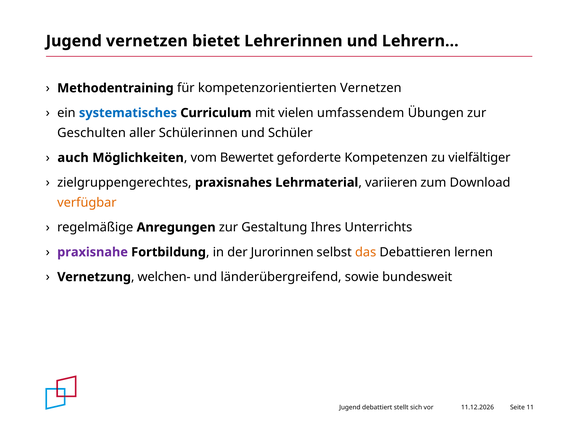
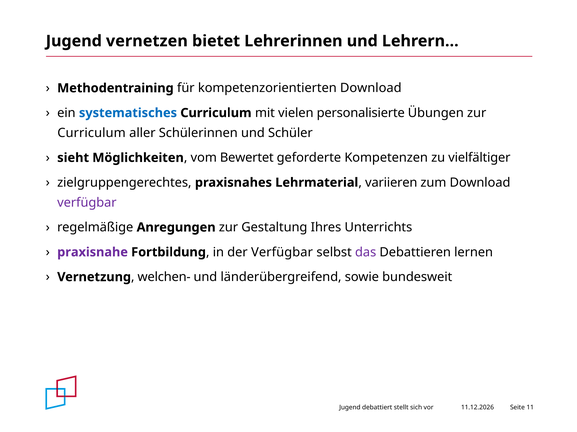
kompetenzorientierten Vernetzen: Vernetzen -> Download
umfassendem: umfassendem -> personalisierte
Geschulten at (92, 133): Geschulten -> Curriculum
auch: auch -> sieht
verfügbar at (87, 203) colour: orange -> purple
der Jurorinnen: Jurorinnen -> Verfügbar
das colour: orange -> purple
